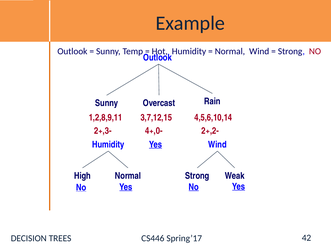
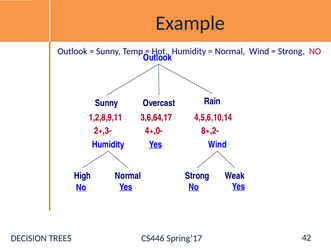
3,7,12,15: 3,7,12,15 -> 3,6,64,17
2+,2-: 2+,2- -> 8+,2-
